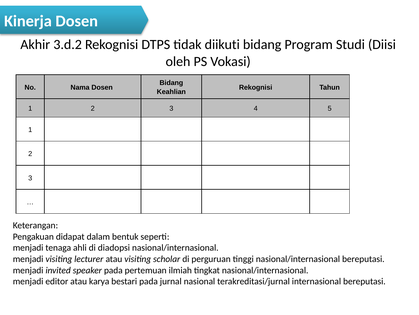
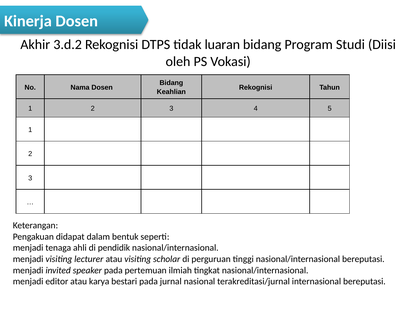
diikuti: diikuti -> luaran
diadopsi: diadopsi -> pendidik
